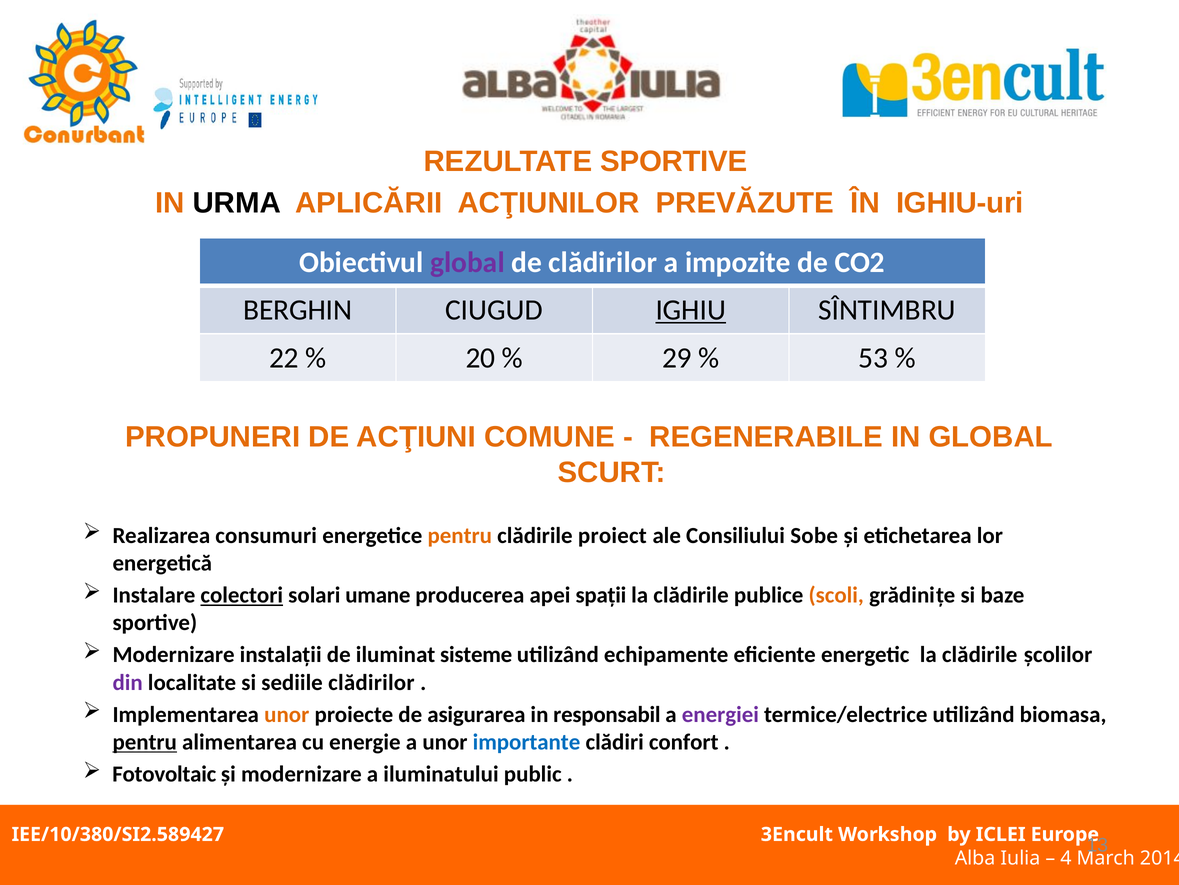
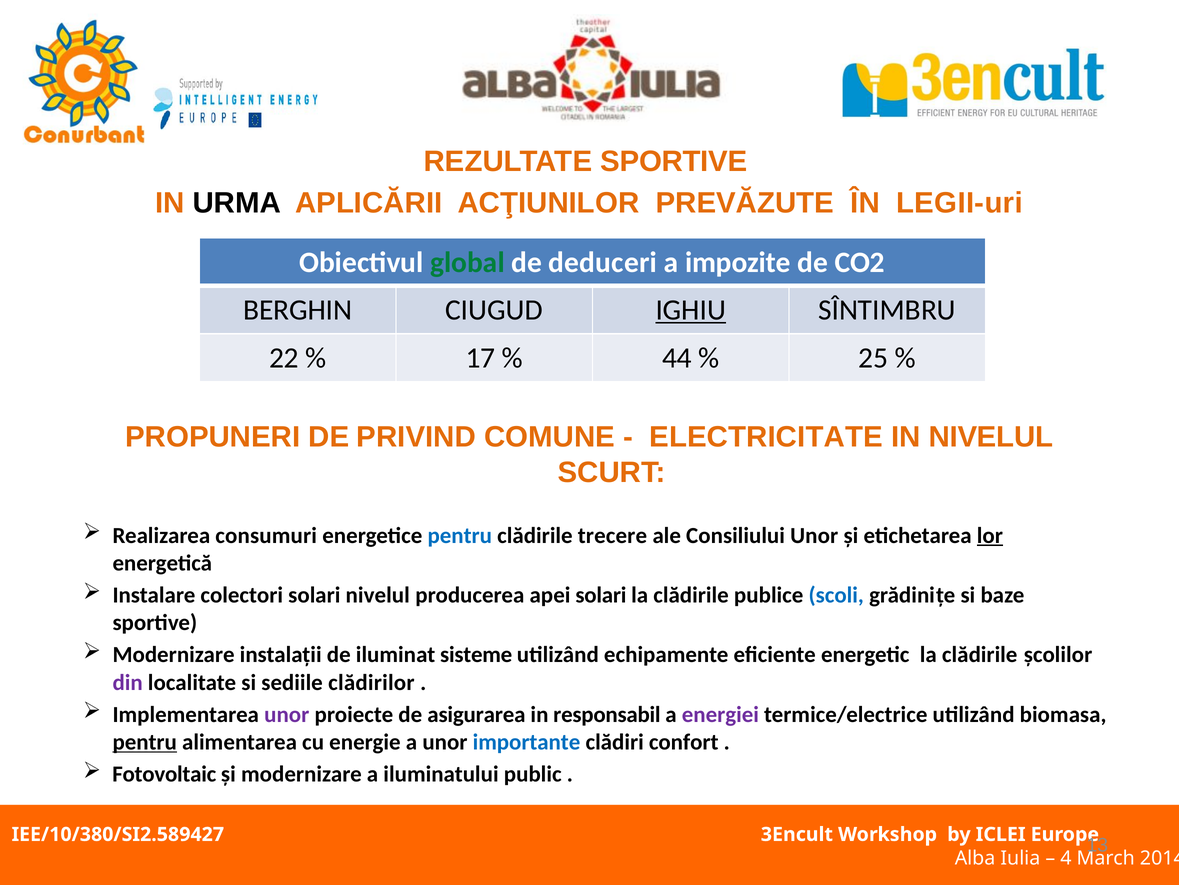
IGHIU-uri: IGHIU-uri -> LEGII-uri
global at (467, 262) colour: purple -> green
de clădirilor: clădirilor -> deduceri
20: 20 -> 17
29: 29 -> 44
53: 53 -> 25
ACŢIUNI: ACŢIUNI -> PRIVIND
REGENERABILE: REGENERABILE -> ELECTRICITATE
IN GLOBAL: GLOBAL -> NIVELUL
pentru at (460, 535) colour: orange -> blue
proiect: proiect -> trecere
Consiliului Sobe: Sobe -> Unor
lor underline: none -> present
colectori underline: present -> none
solari umane: umane -> nivelul
apei spaţii: spaţii -> solari
scoli colour: orange -> blue
unor at (287, 714) colour: orange -> purple
